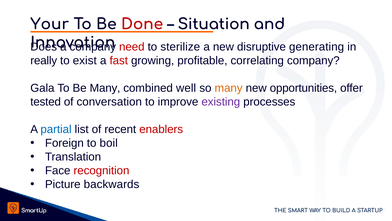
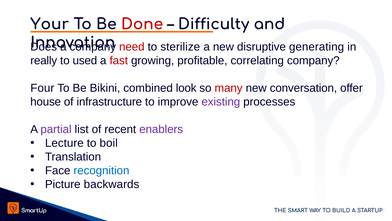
Situation: Situation -> Difficulty
exist: exist -> used
Gala: Gala -> Four
Be Many: Many -> Bikini
well: well -> look
many at (229, 88) colour: orange -> red
opportunities: opportunities -> conversation
tested: tested -> house
conversation: conversation -> infrastructure
partial colour: blue -> purple
enablers colour: red -> purple
Foreign: Foreign -> Lecture
recognition colour: red -> blue
